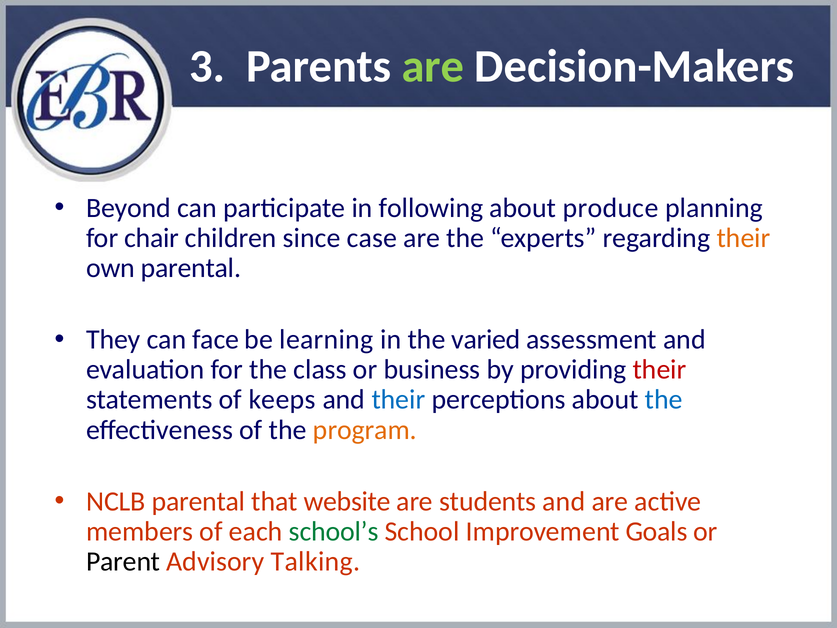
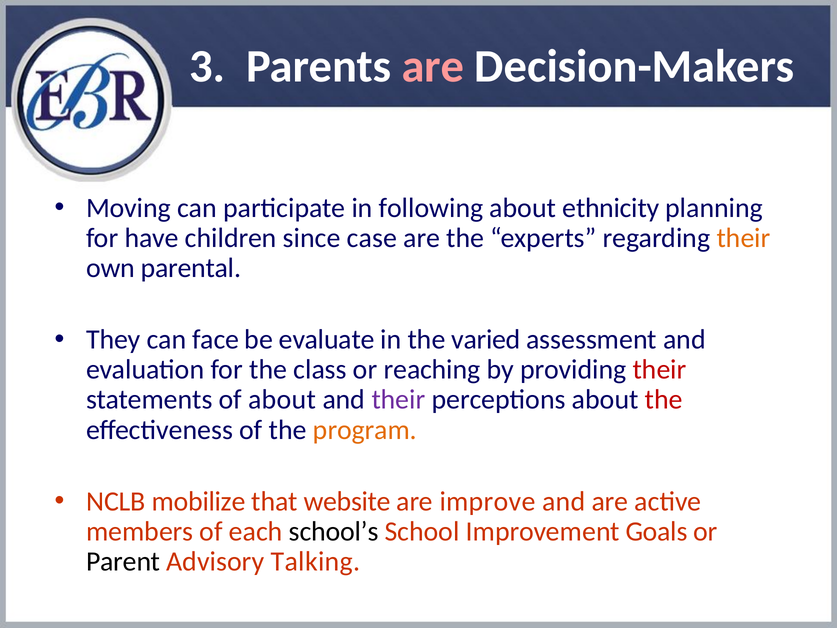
are at (433, 66) colour: light green -> pink
Beyond: Beyond -> Moving
produce: produce -> ethnicity
chair: chair -> have
learning: learning -> evaluate
business: business -> reaching
of keeps: keeps -> about
their at (398, 400) colour: blue -> purple
the at (664, 400) colour: blue -> red
NCLB parental: parental -> mobilize
students: students -> improve
school’s colour: green -> black
